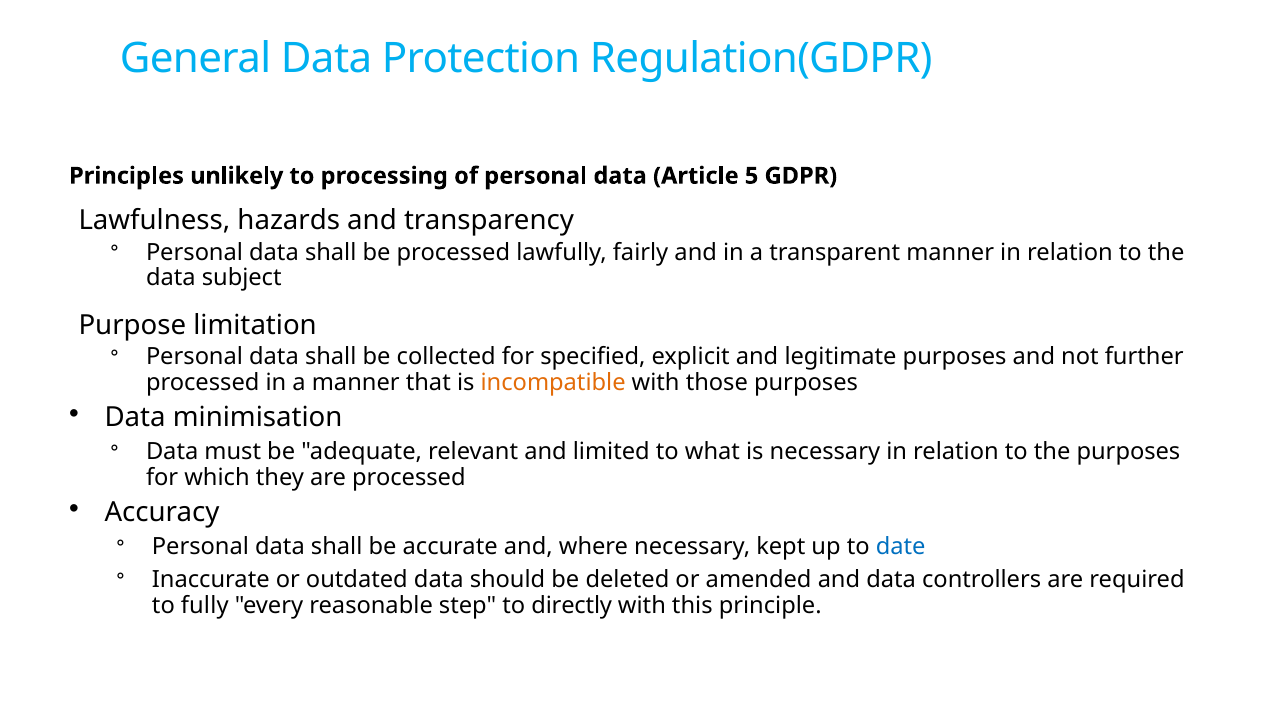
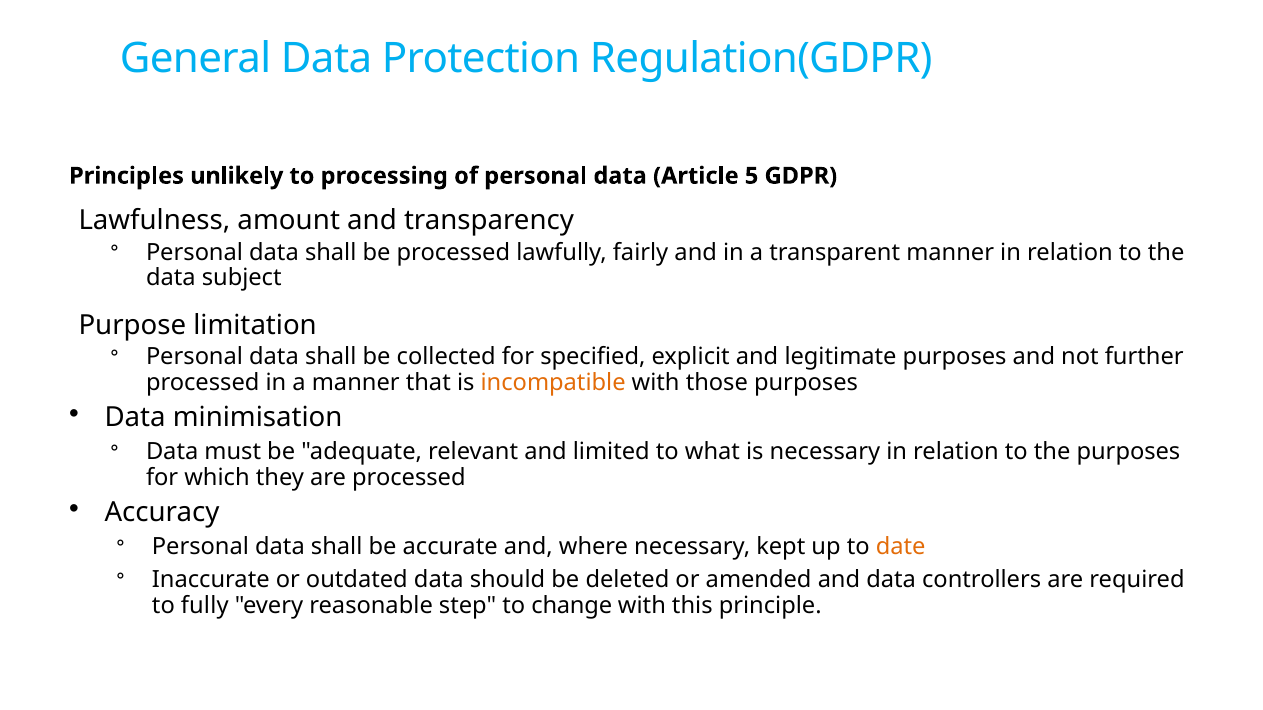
hazards: hazards -> amount
date colour: blue -> orange
directly: directly -> change
